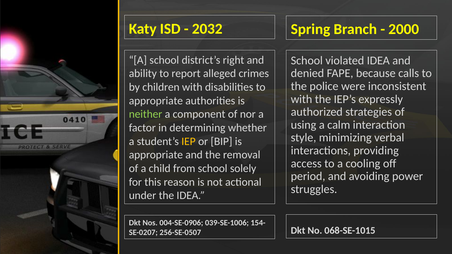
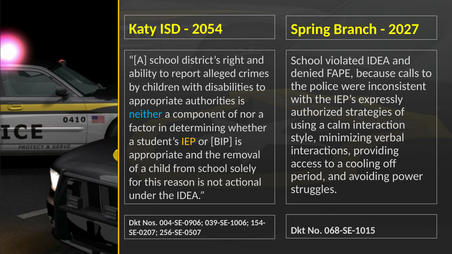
2032: 2032 -> 2054
2000: 2000 -> 2027
neither colour: light green -> light blue
